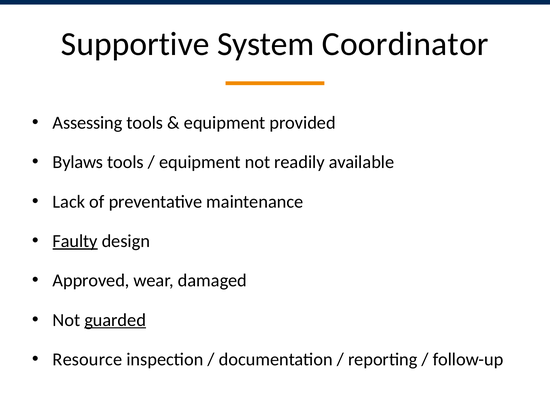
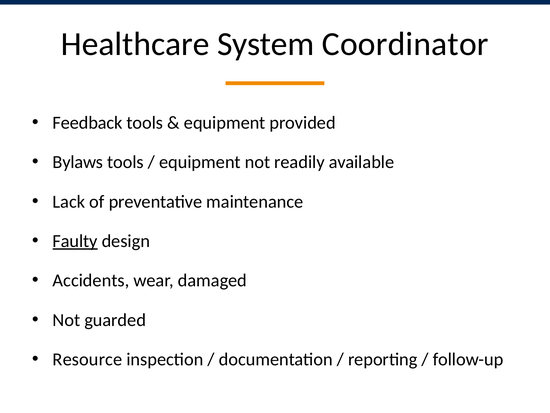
Supportive: Supportive -> Healthcare
Assessing: Assessing -> Feedback
Approved: Approved -> Accidents
guarded underline: present -> none
